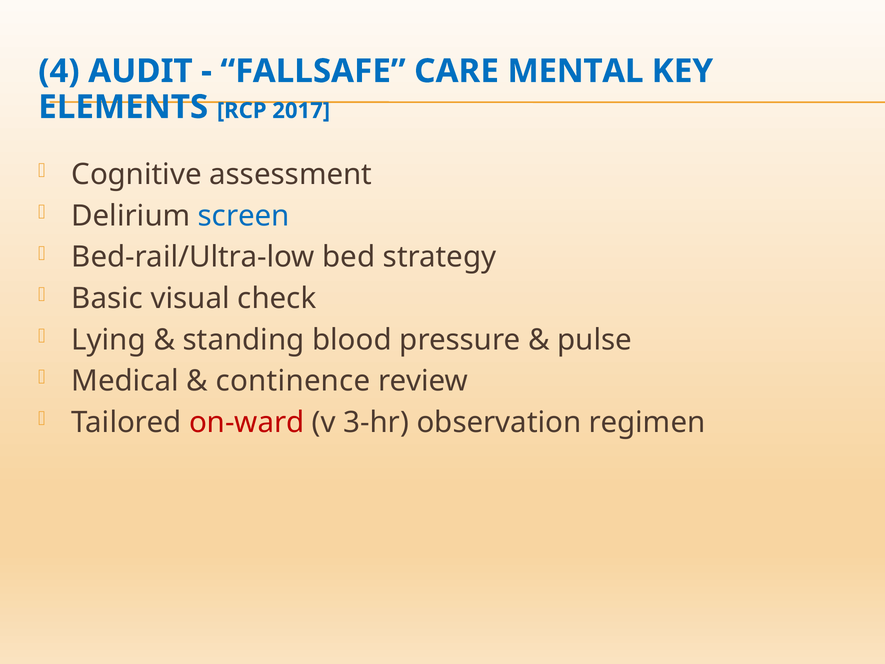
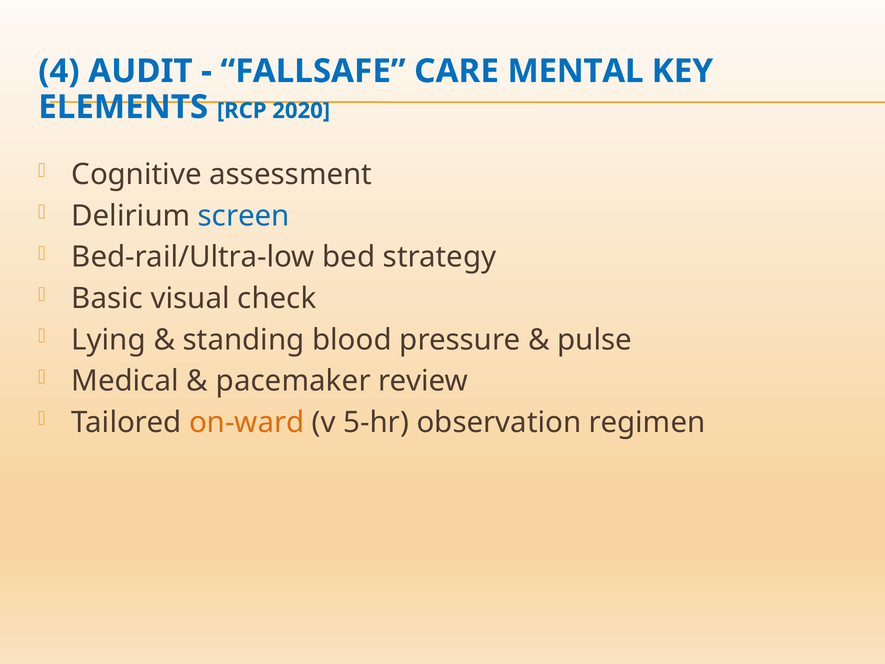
2017: 2017 -> 2020
continence: continence -> pacemaker
on-ward colour: red -> orange
3-hr: 3-hr -> 5-hr
